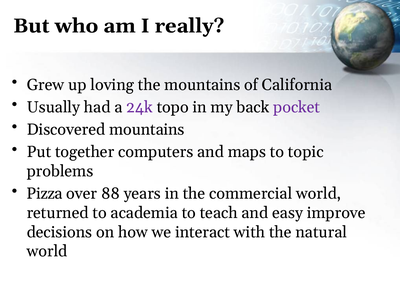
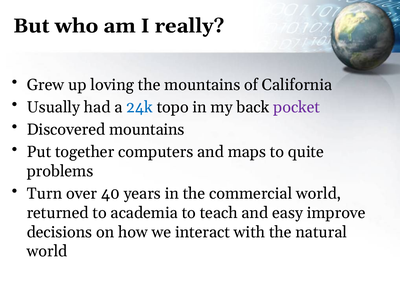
24k colour: purple -> blue
topic: topic -> quite
Pizza: Pizza -> Turn
88: 88 -> 40
